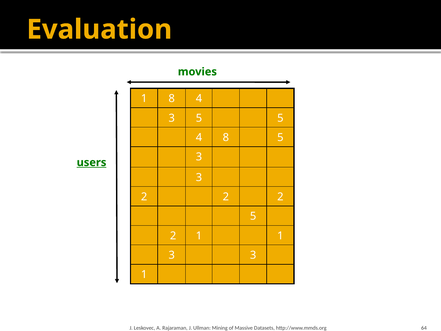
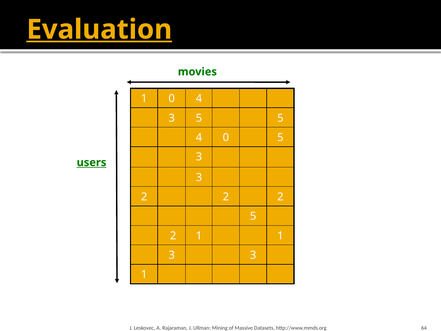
Evaluation underline: none -> present
1 8: 8 -> 0
4 8: 8 -> 0
